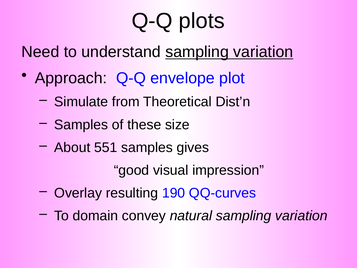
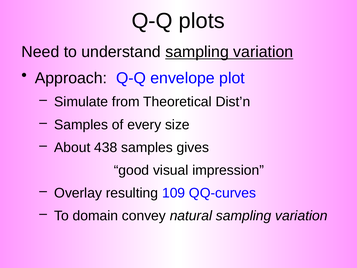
these: these -> every
551: 551 -> 438
190: 190 -> 109
